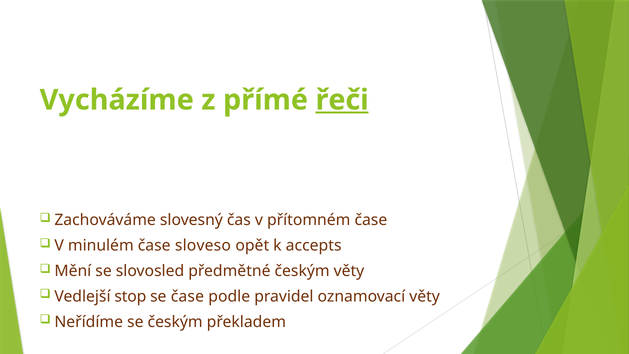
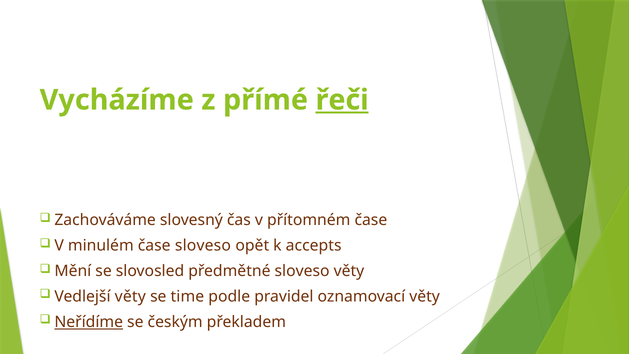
předmětné českým: českým -> sloveso
Vedlejší stop: stop -> věty
se čase: čase -> time
Neřídíme underline: none -> present
